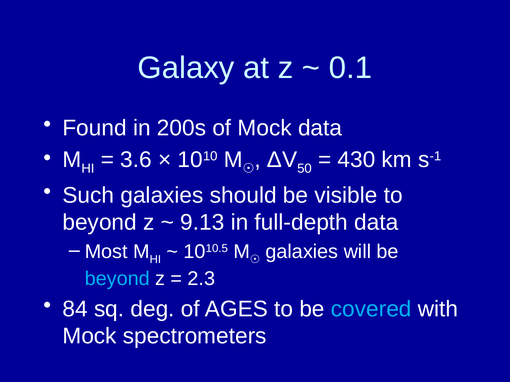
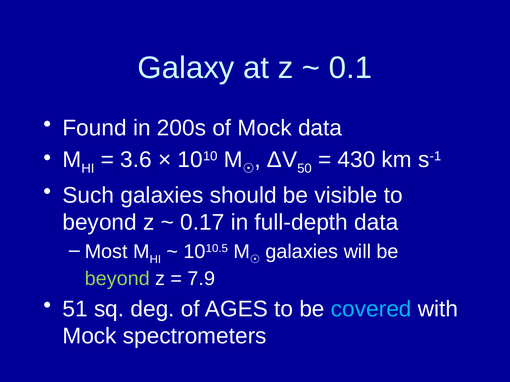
9.13: 9.13 -> 0.17
beyond at (117, 279) colour: light blue -> light green
2.3: 2.3 -> 7.9
84: 84 -> 51
